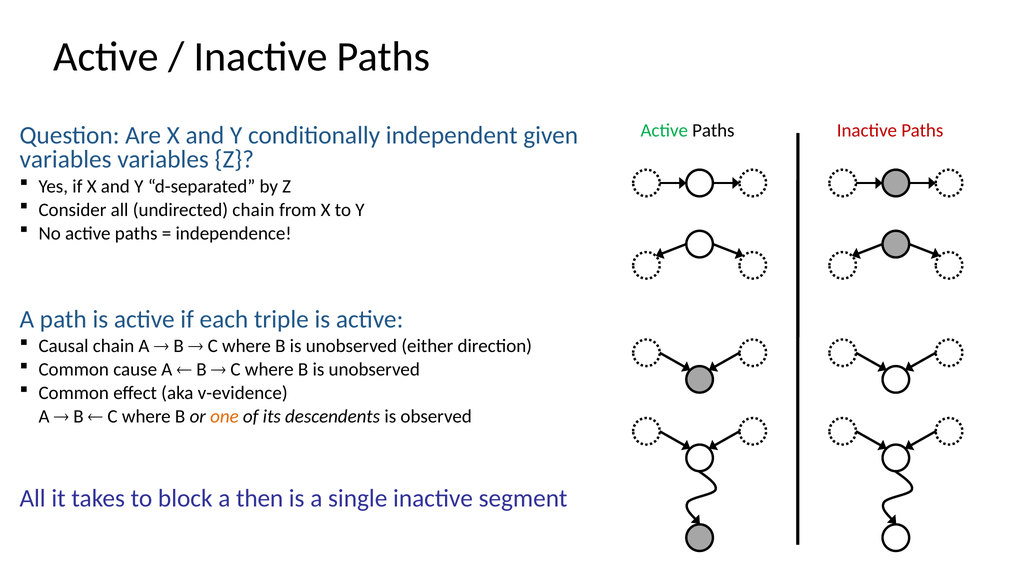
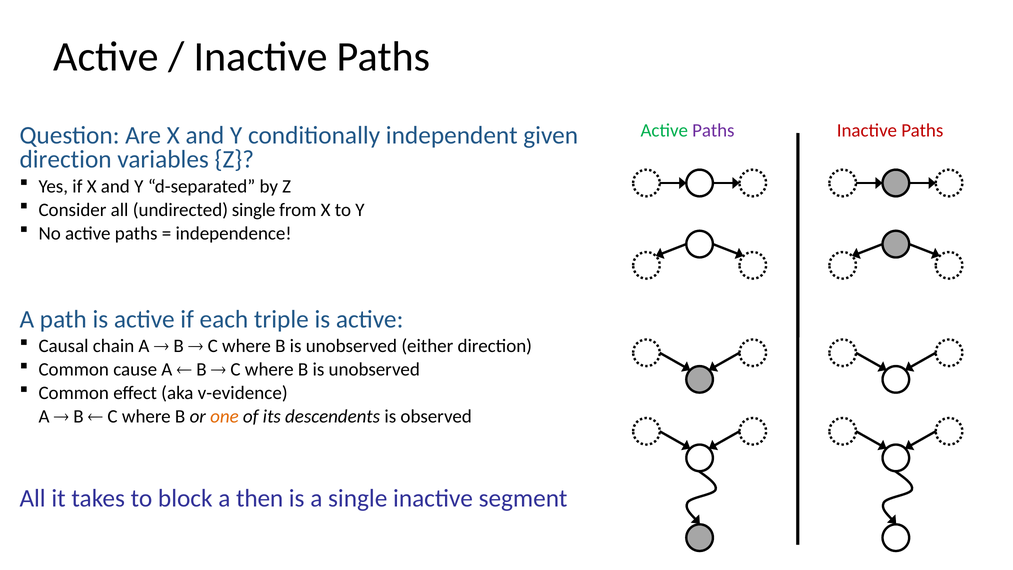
Paths at (713, 130) colour: black -> purple
variables at (66, 159): variables -> direction
undirected chain: chain -> single
